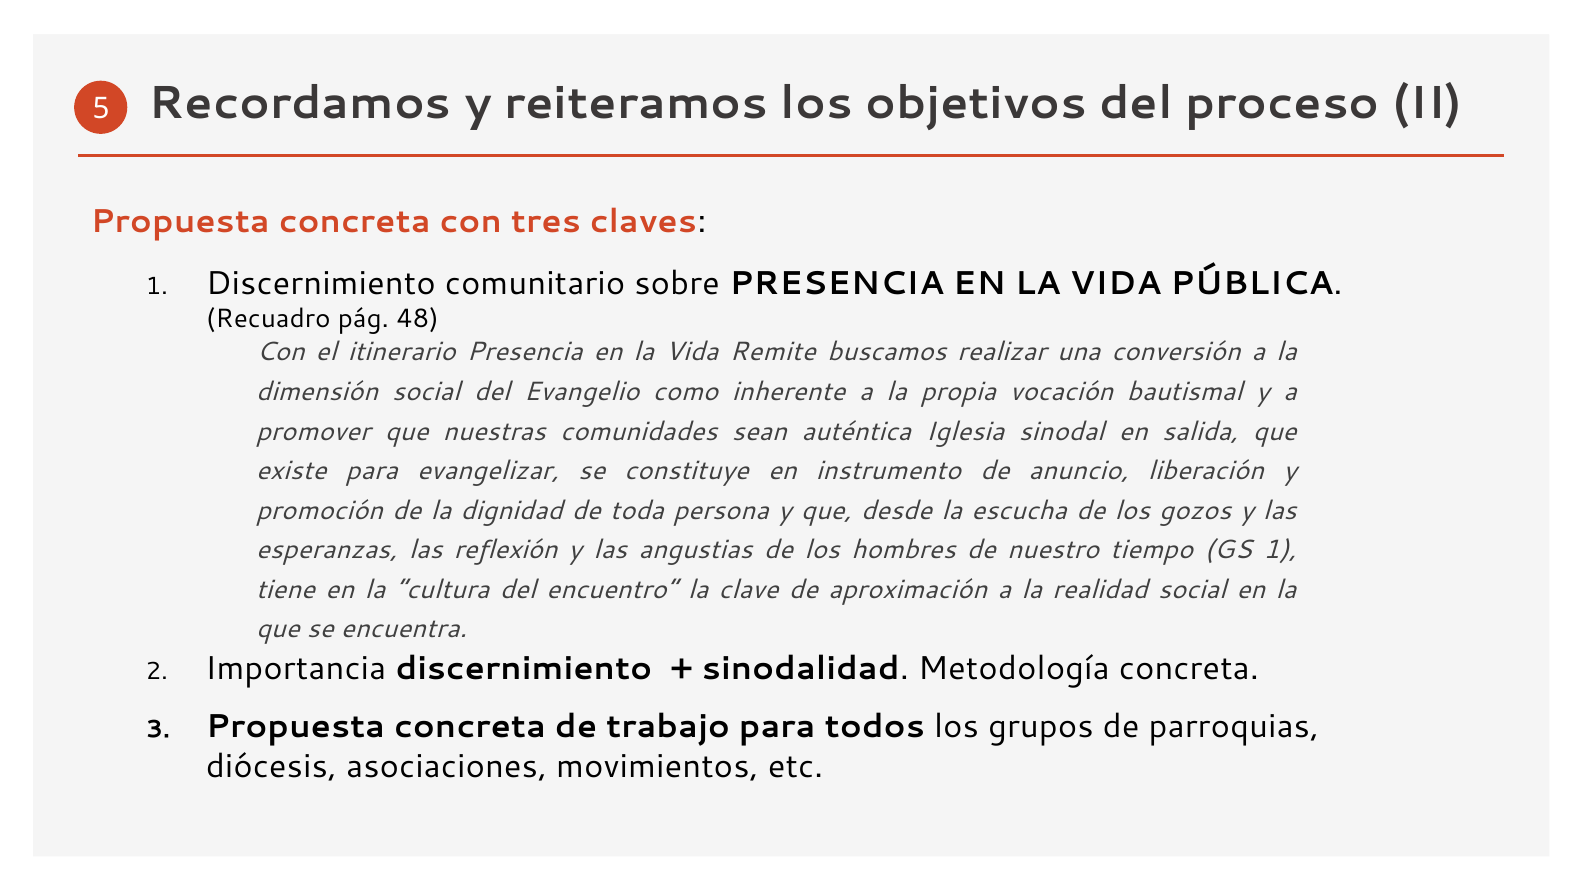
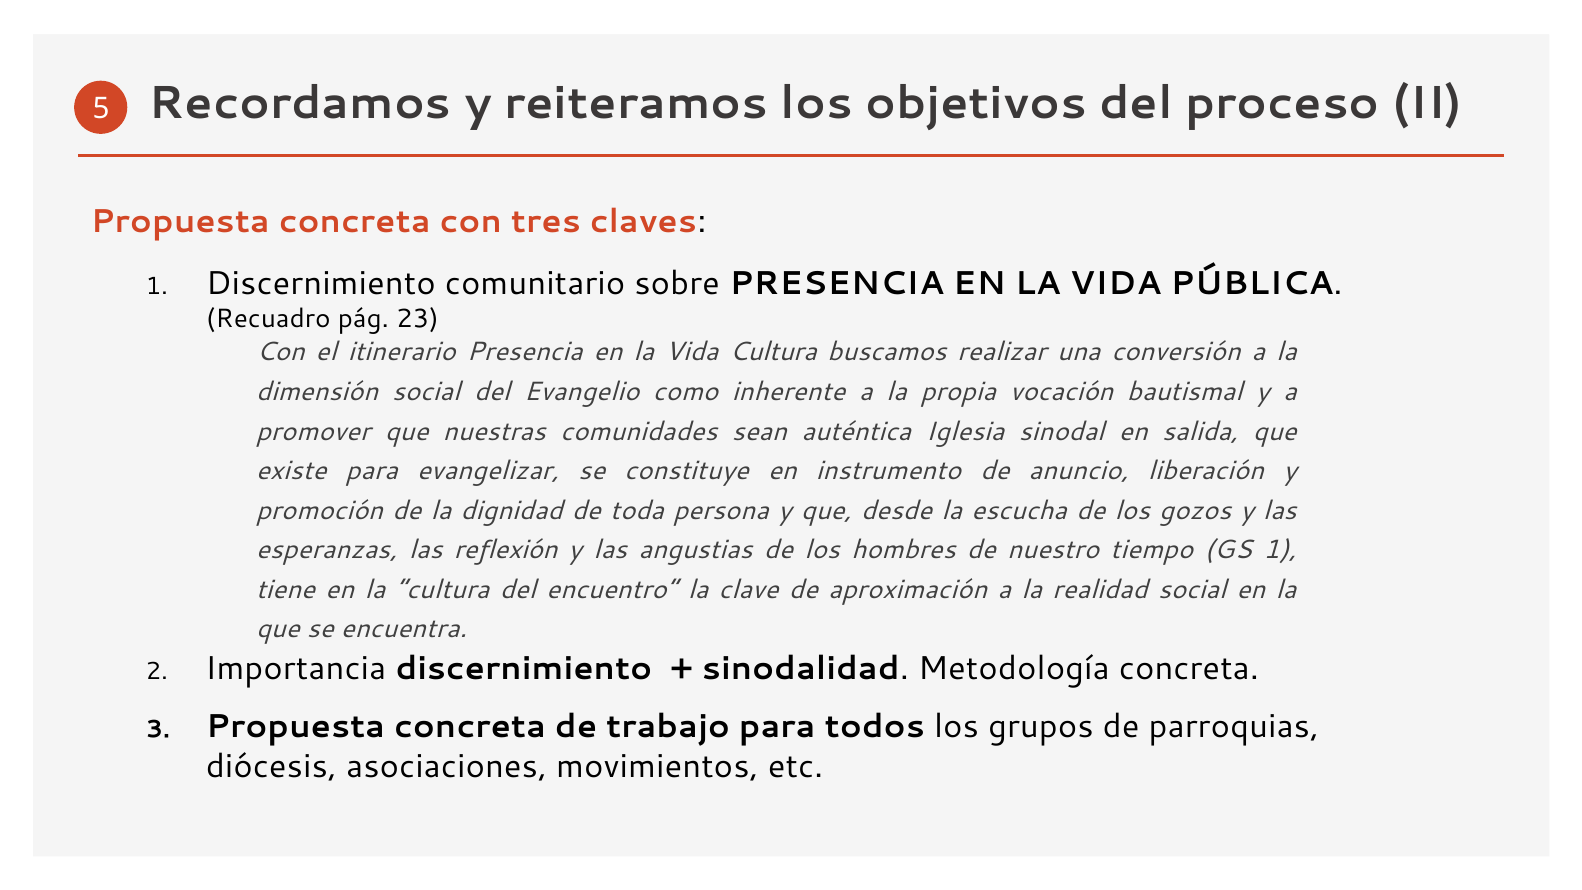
48: 48 -> 23
Vida Remite: Remite -> Cultura
